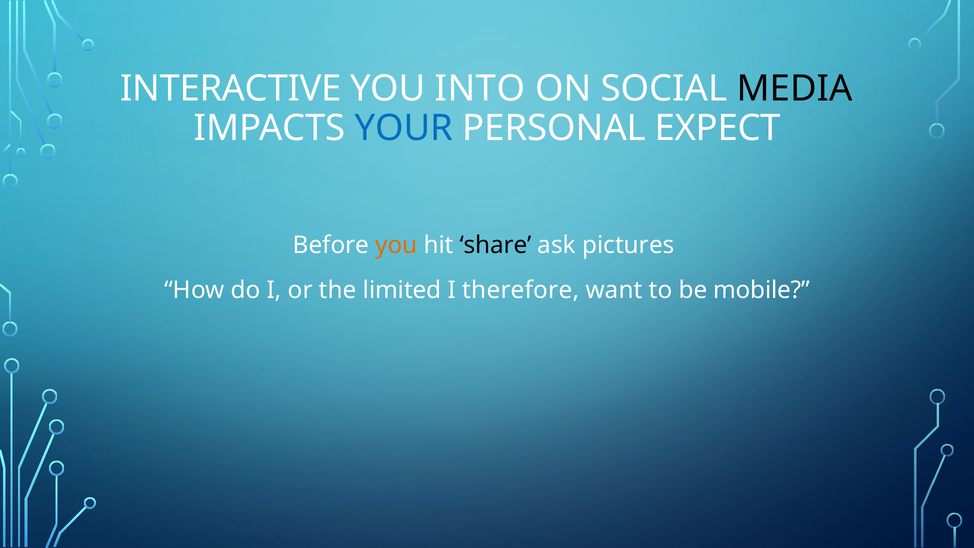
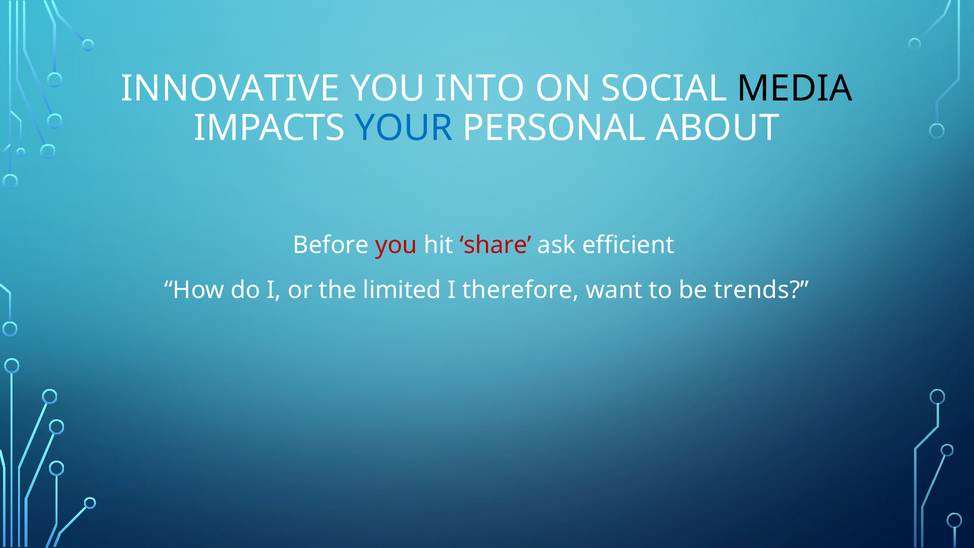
INTERACTIVE: INTERACTIVE -> INNOVATIVE
EXPECT: EXPECT -> ABOUT
you at (396, 245) colour: orange -> red
share colour: black -> red
pictures: pictures -> efficient
mobile: mobile -> trends
